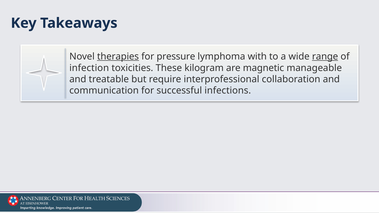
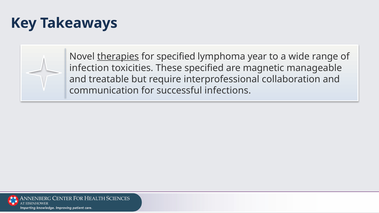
for pressure: pressure -> specified
with: with -> year
range underline: present -> none
These kilogram: kilogram -> specified
